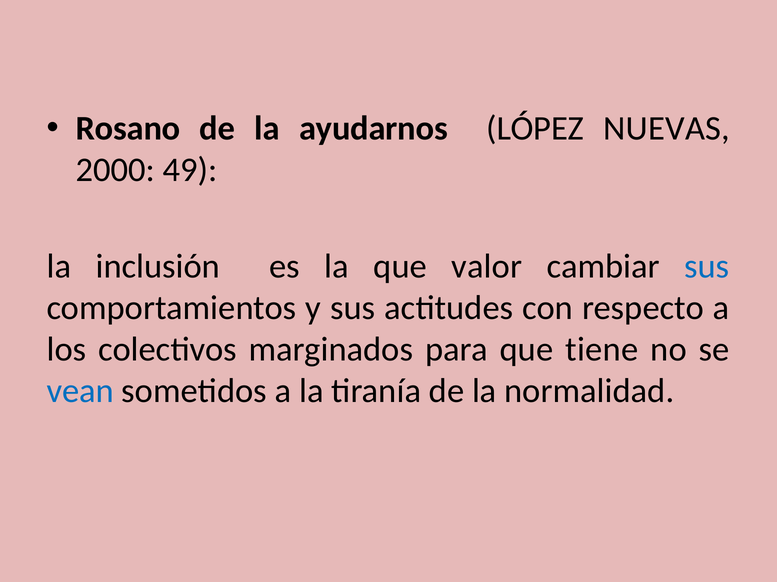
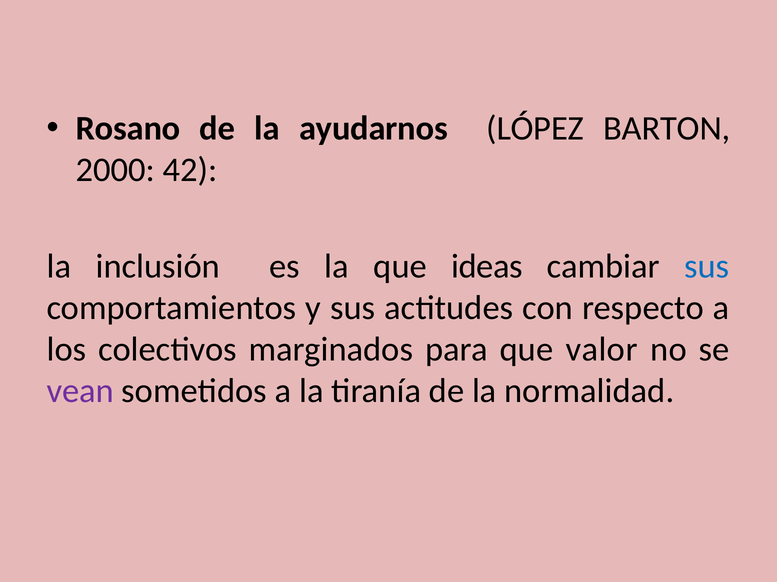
NUEVAS: NUEVAS -> BARTON
49: 49 -> 42
valor: valor -> ideas
tiene: tiene -> valor
vean colour: blue -> purple
